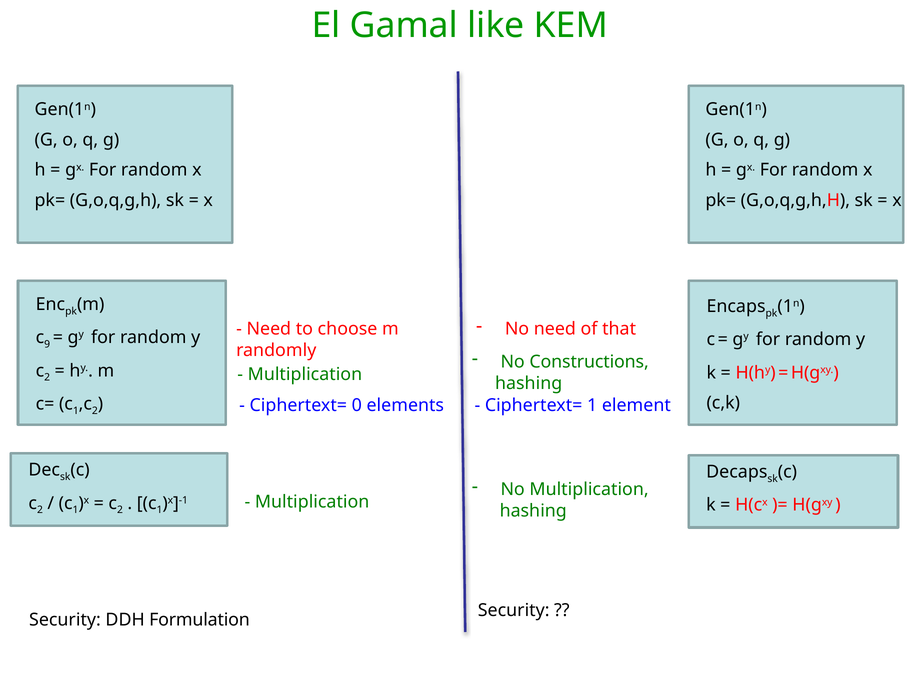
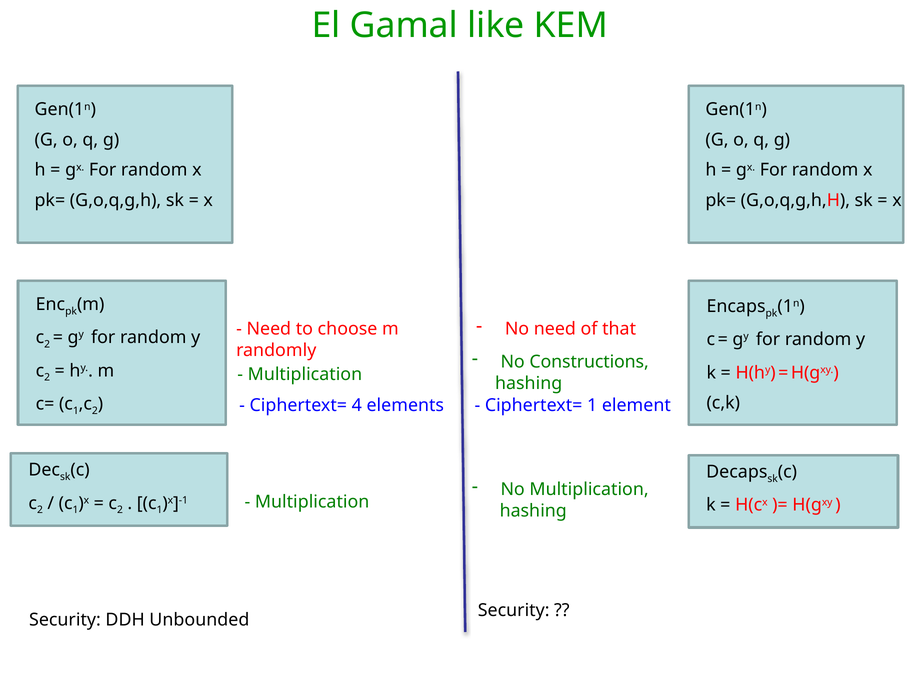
9 at (47, 344): 9 -> 2
0: 0 -> 4
Formulation: Formulation -> Unbounded
